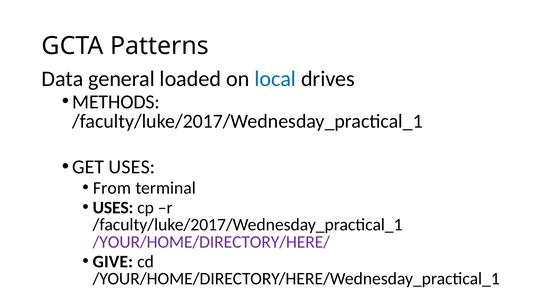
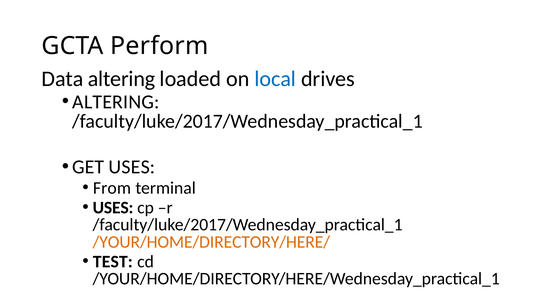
Patterns: Patterns -> Perform
Data general: general -> altering
METHODS at (116, 102): METHODS -> ALTERING
/YOUR/HOME/DIRECTORY/HERE/ colour: purple -> orange
GIVE: GIVE -> TEST
